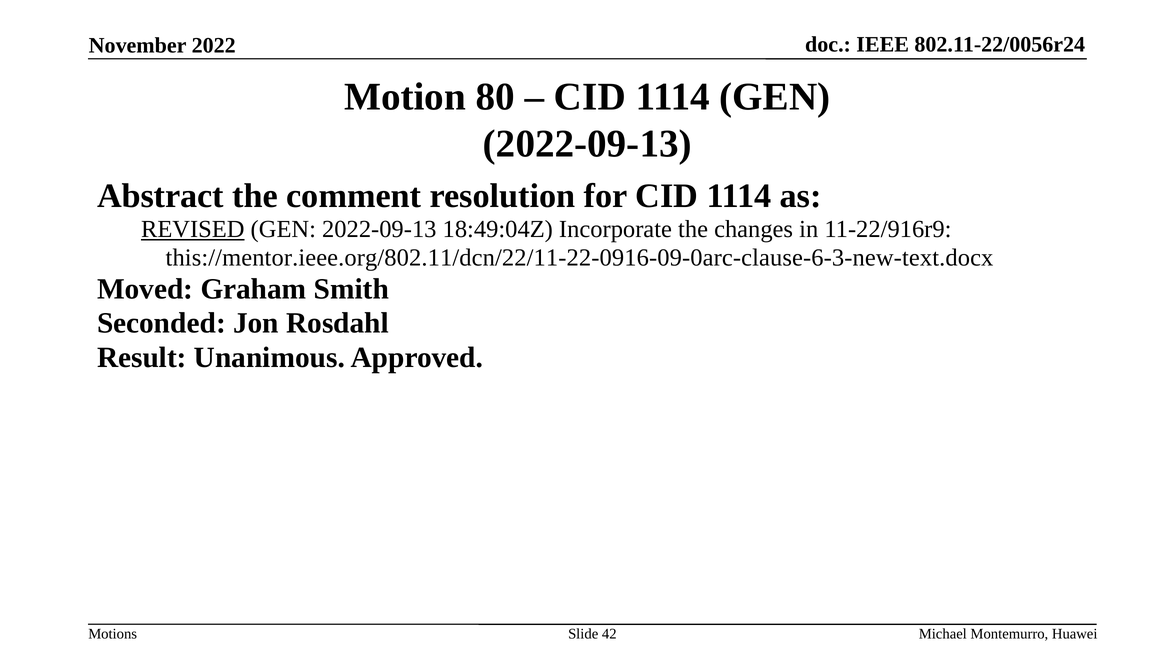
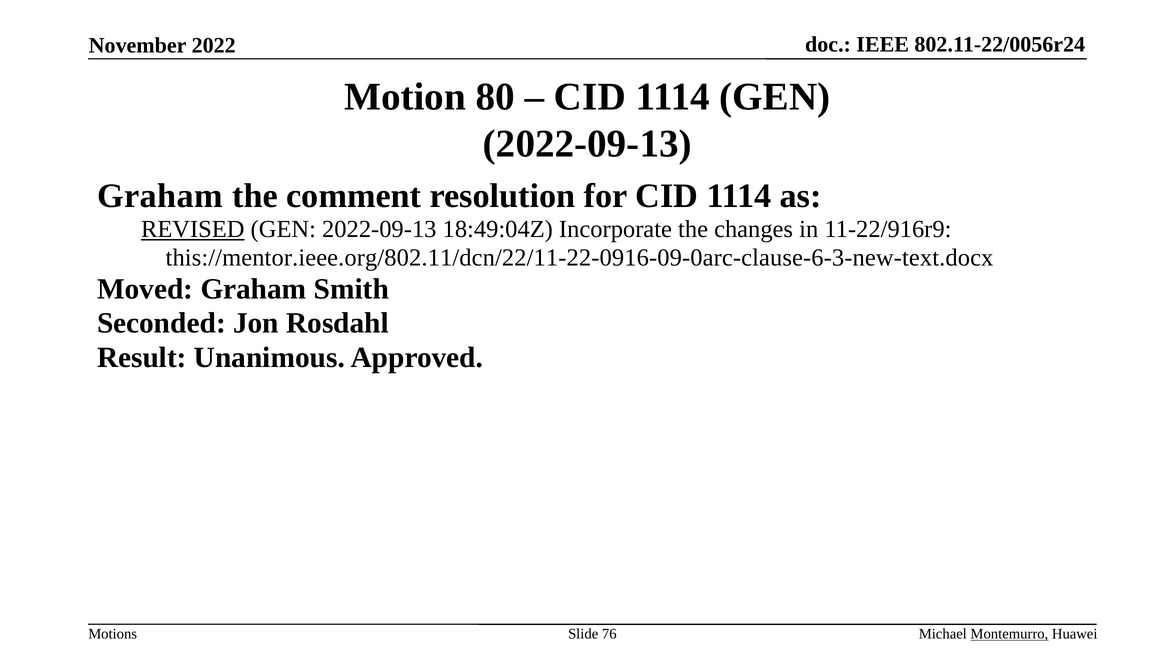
Abstract at (160, 196): Abstract -> Graham
42: 42 -> 76
Montemurro underline: none -> present
